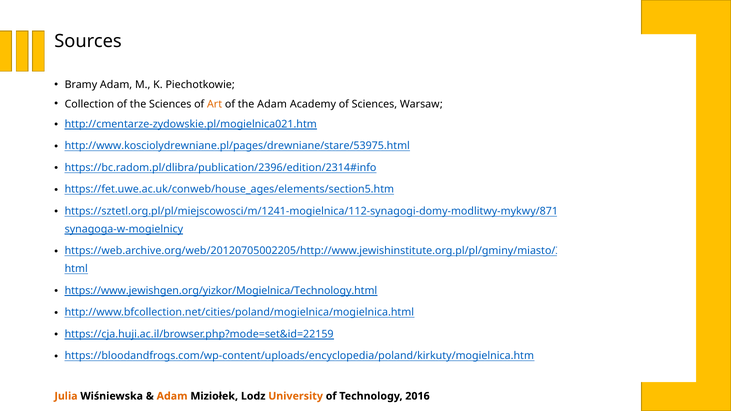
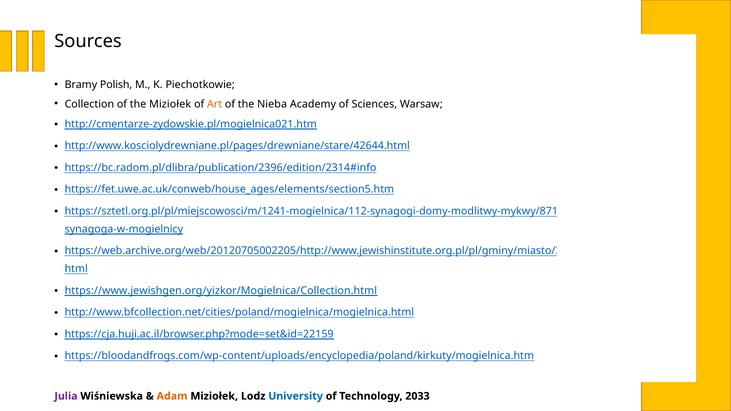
Bramy Adam: Adam -> Polish
the Sciences: Sciences -> Miziołek
the Adam: Adam -> Nieba
http://www.kosciolydrewniane.pl/pages/drewniane/stare/53975.html: http://www.kosciolydrewniane.pl/pages/drewniane/stare/53975.html -> http://www.kosciolydrewniane.pl/pages/drewniane/stare/42644.html
https://www.jewishgen.org/yizkor/Mogielnica/Technology.html: https://www.jewishgen.org/yizkor/Mogielnica/Technology.html -> https://www.jewishgen.org/yizkor/Mogielnica/Collection.html
Julia colour: orange -> purple
University colour: orange -> blue
2016: 2016 -> 2033
